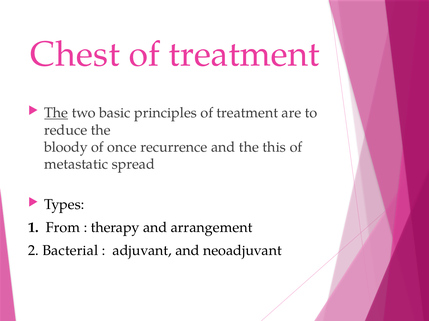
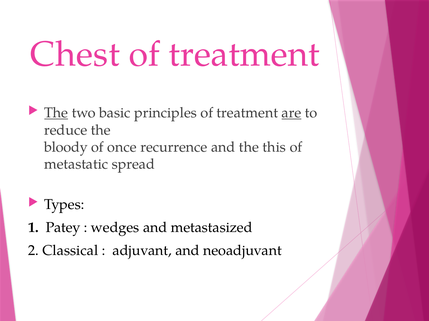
are underline: none -> present
From: From -> Patey
therapy: therapy -> wedges
arrangement: arrangement -> metastasized
Bacterial: Bacterial -> Classical
